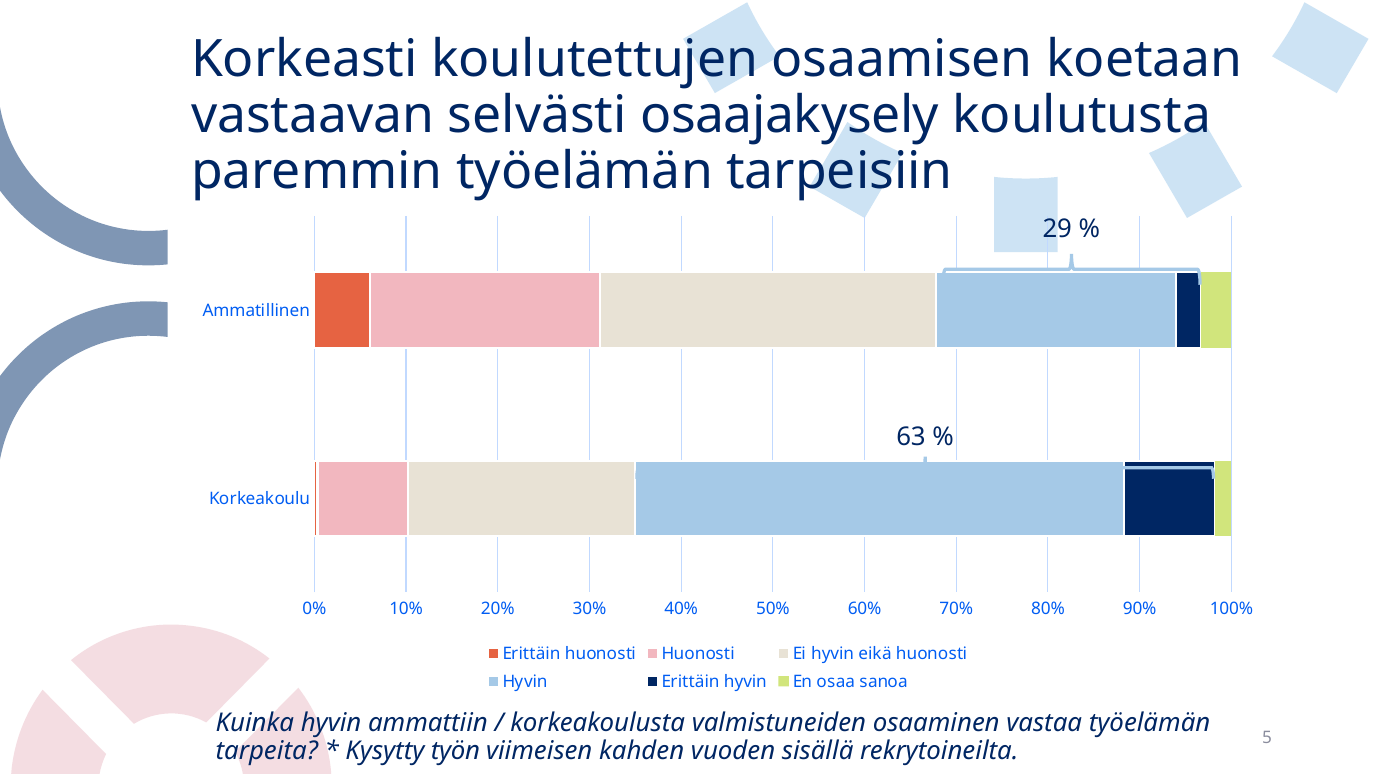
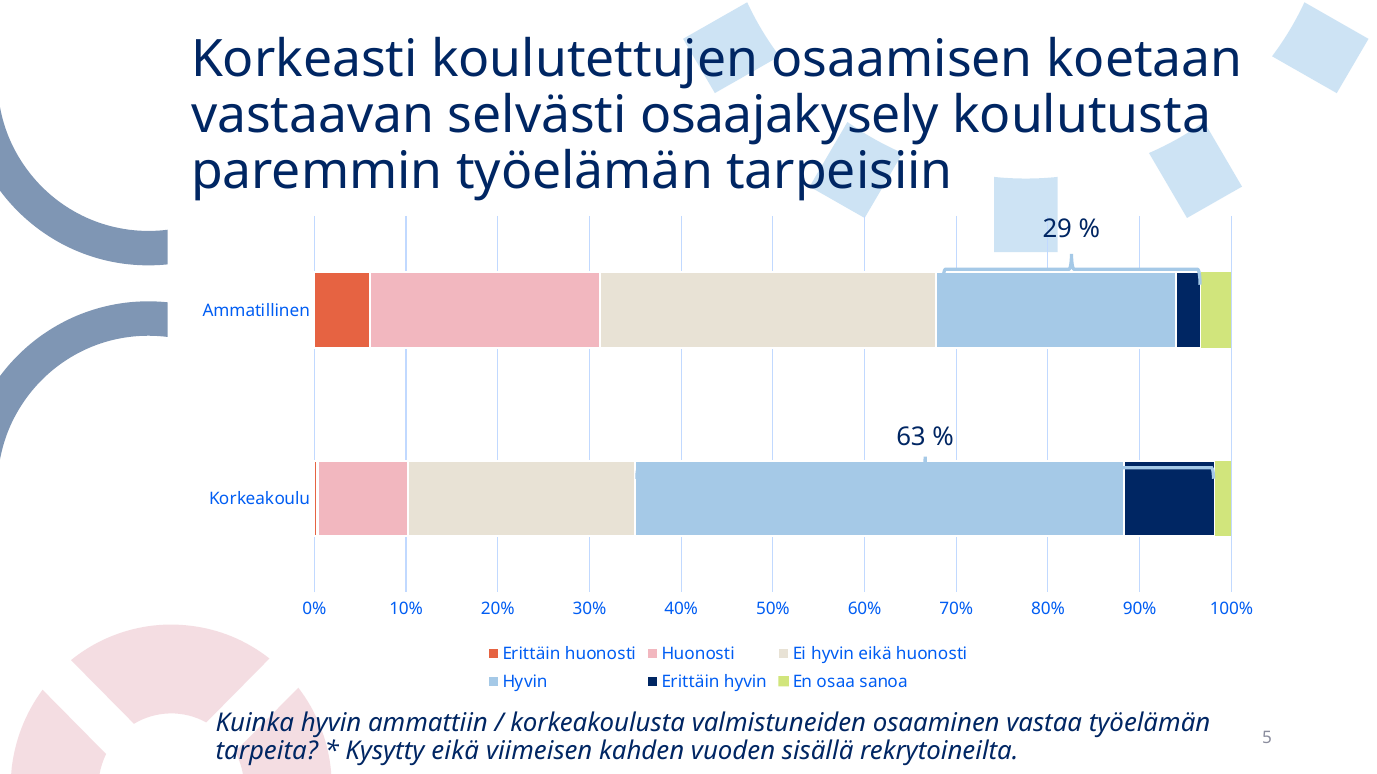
Kysytty työn: työn -> eikä
